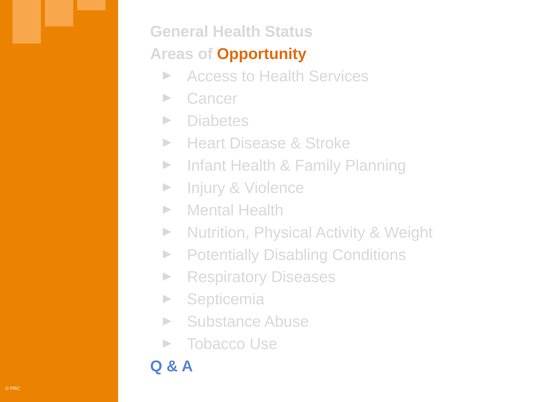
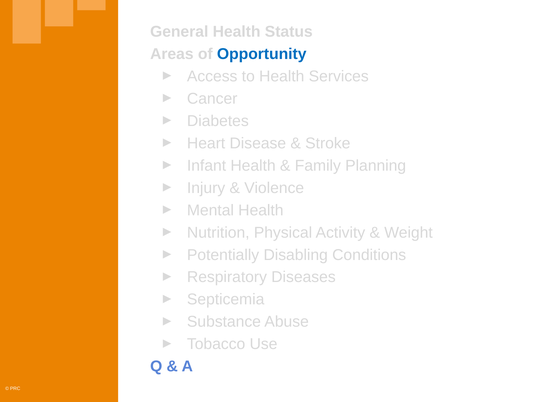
Opportunity colour: orange -> blue
